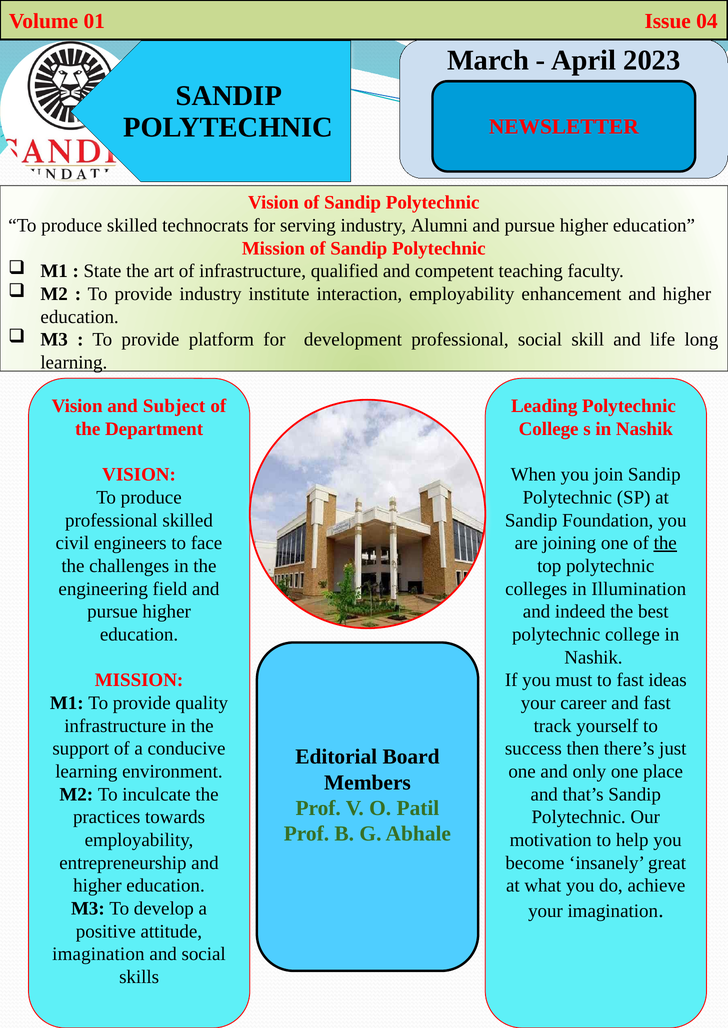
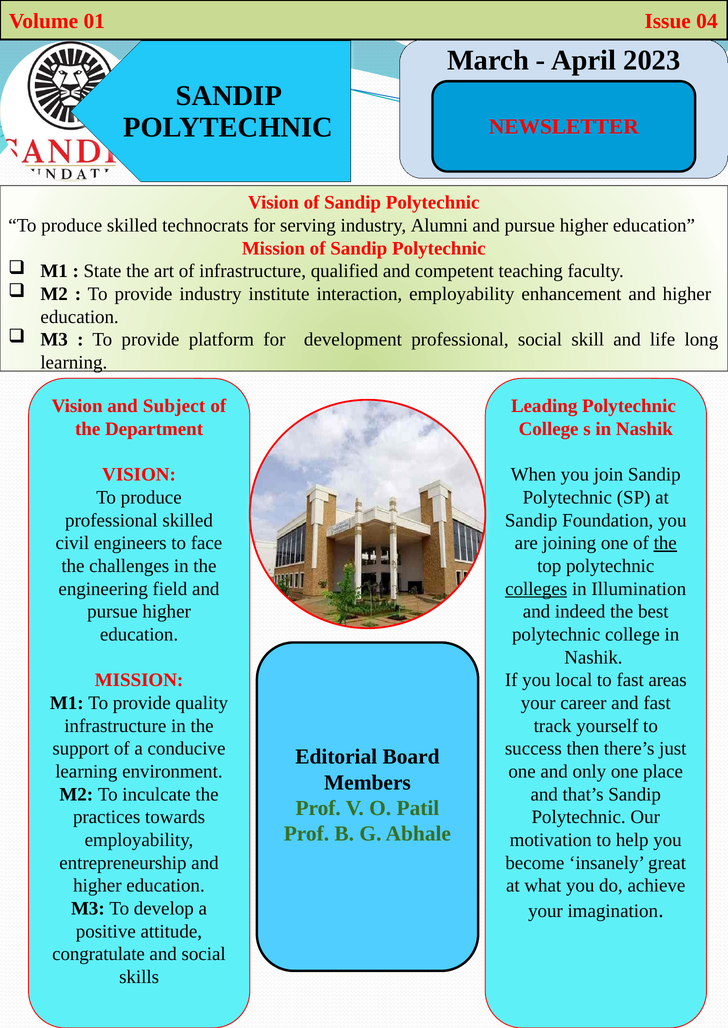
colleges underline: none -> present
must: must -> local
ideas: ideas -> areas
imagination at (98, 954): imagination -> congratulate
